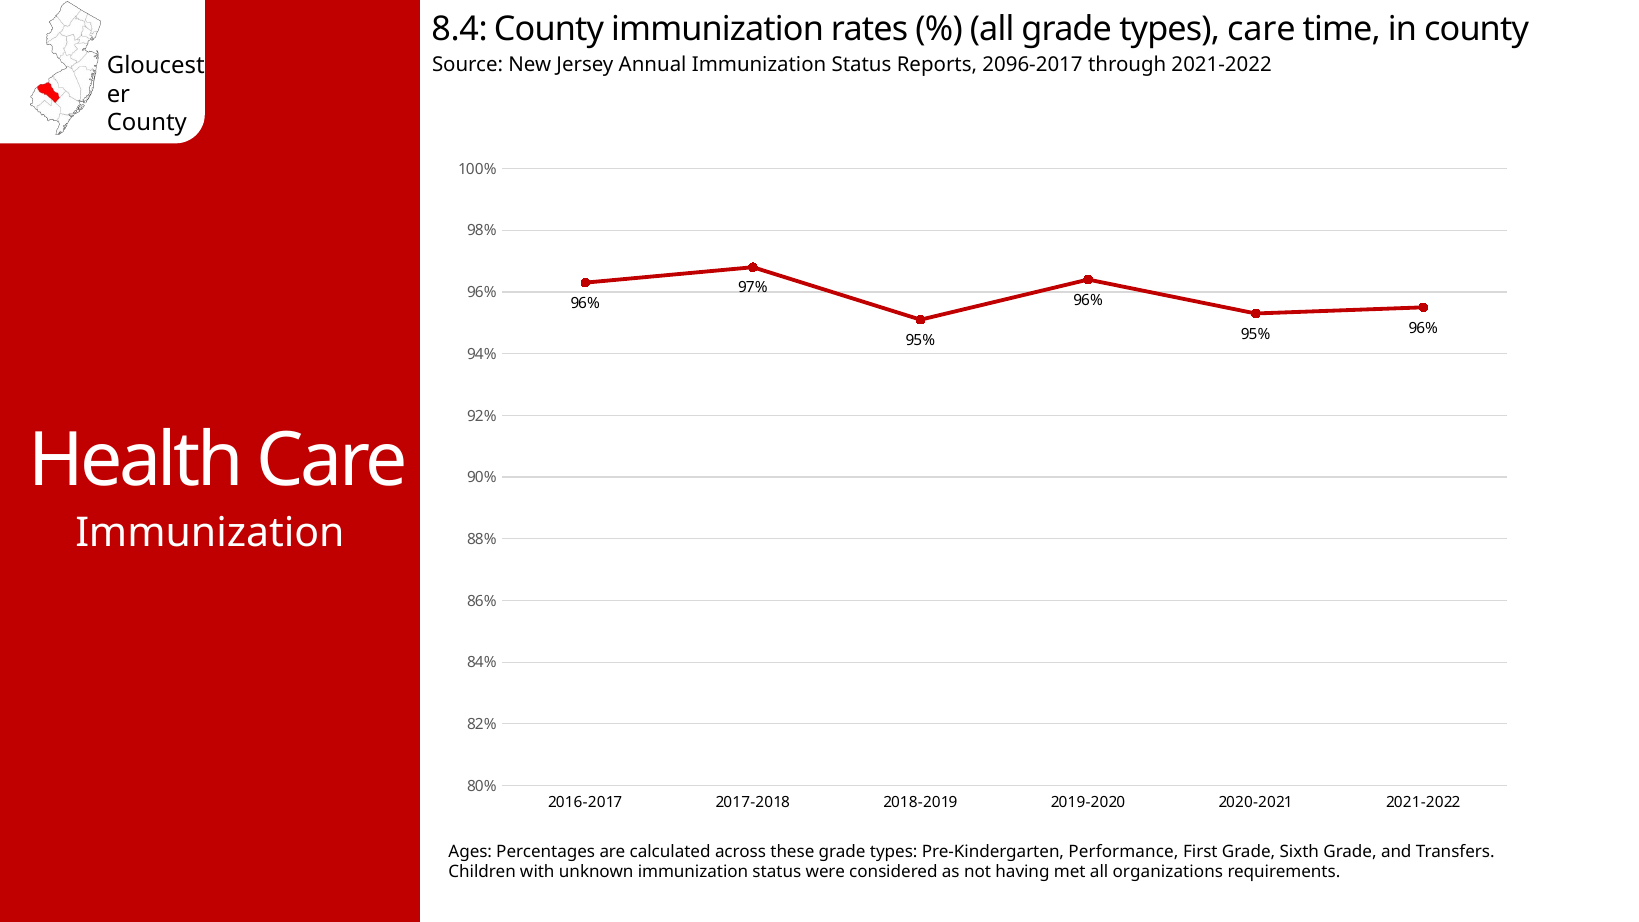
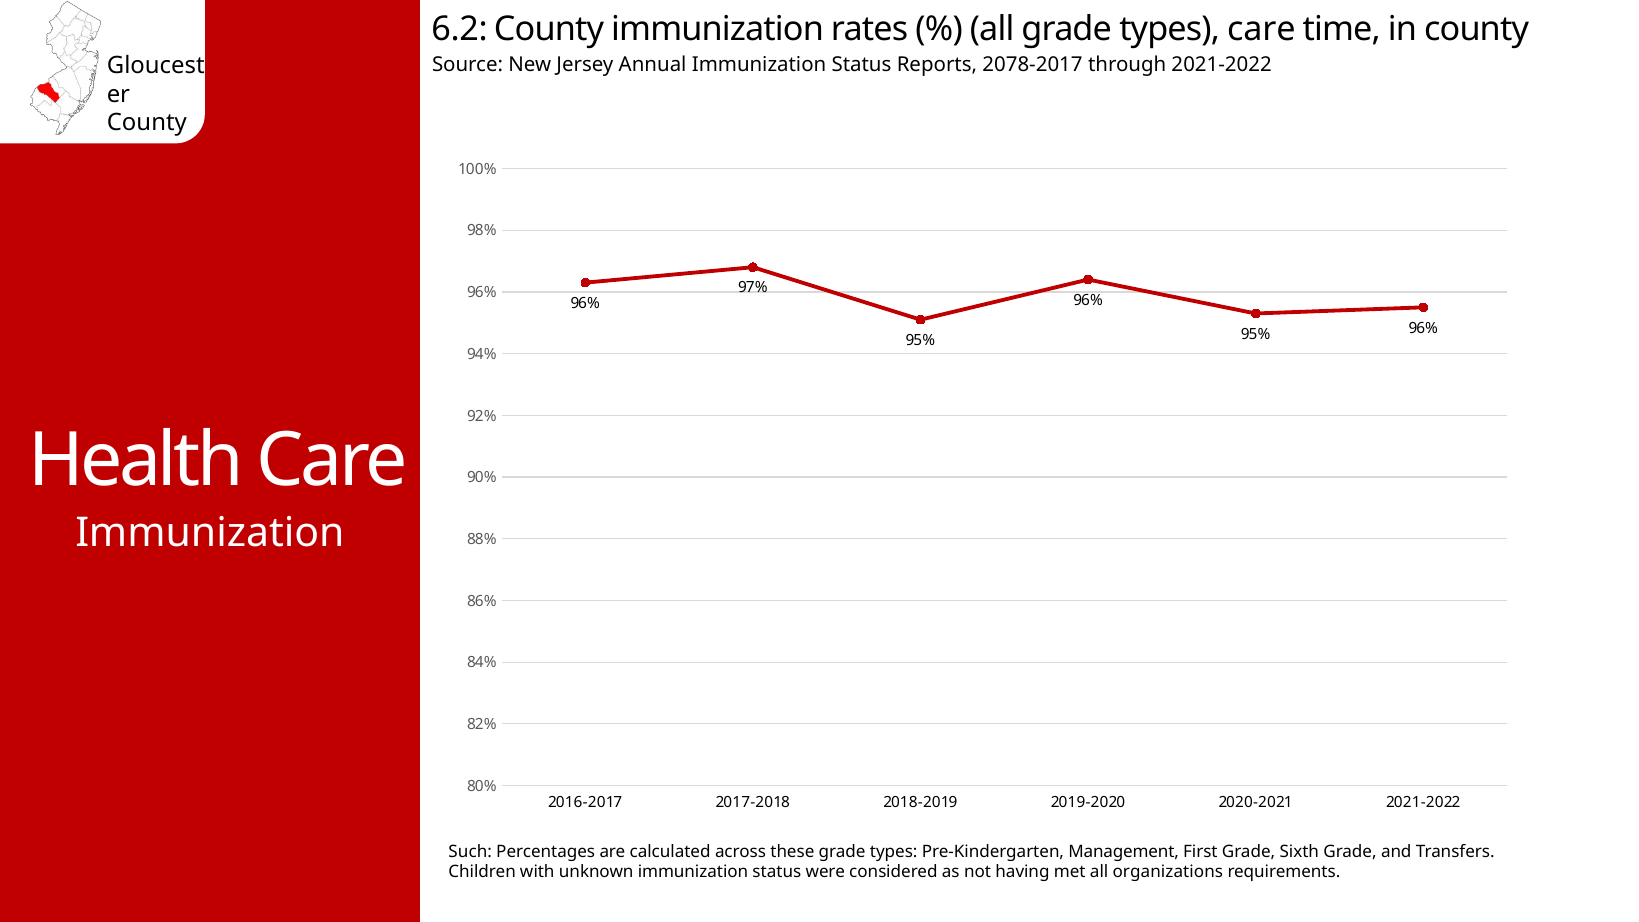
8.4: 8.4 -> 6.2
2096-2017: 2096-2017 -> 2078-2017
Ages: Ages -> Such
Performance: Performance -> Management
